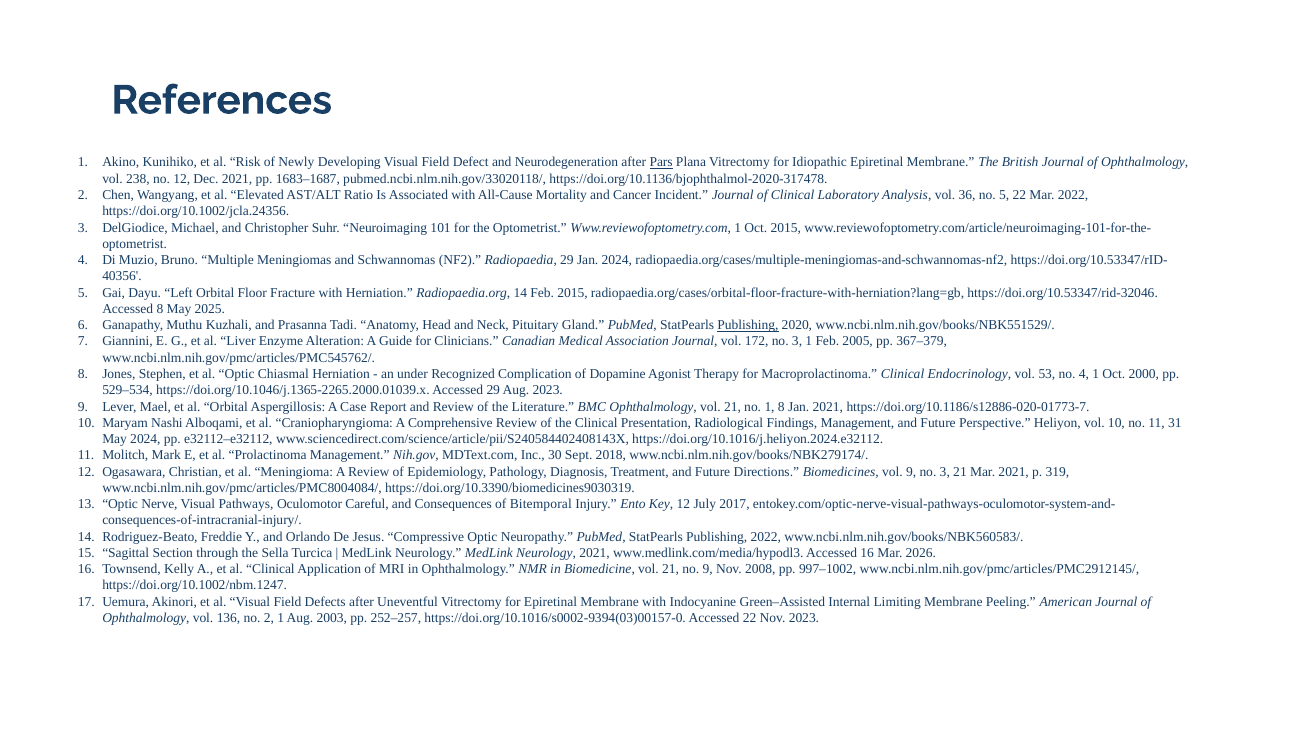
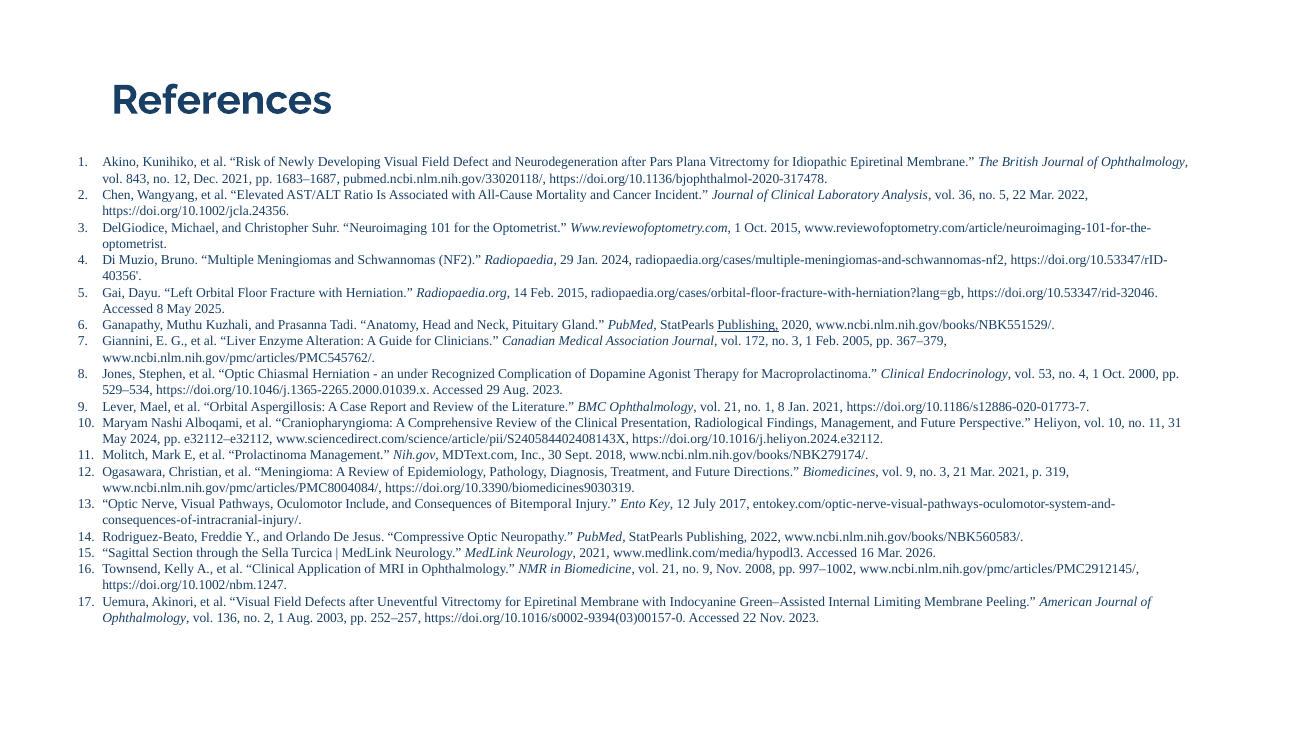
Pars underline: present -> none
238: 238 -> 843
Careful: Careful -> Include
